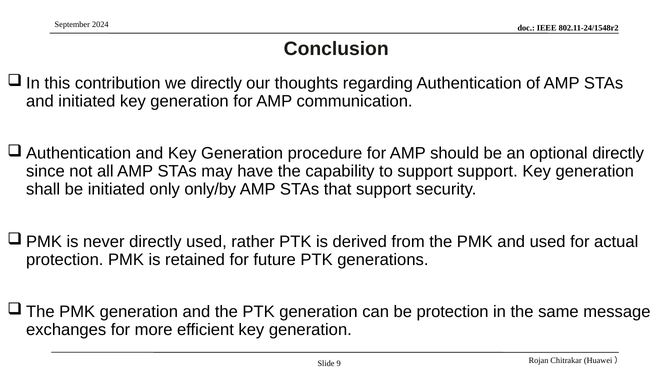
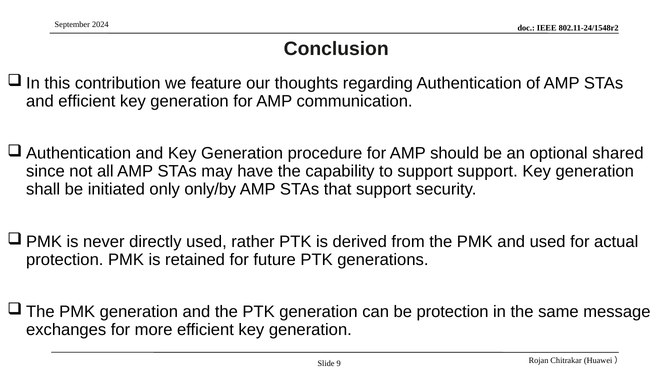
we directly: directly -> feature
and initiated: initiated -> efficient
optional directly: directly -> shared
